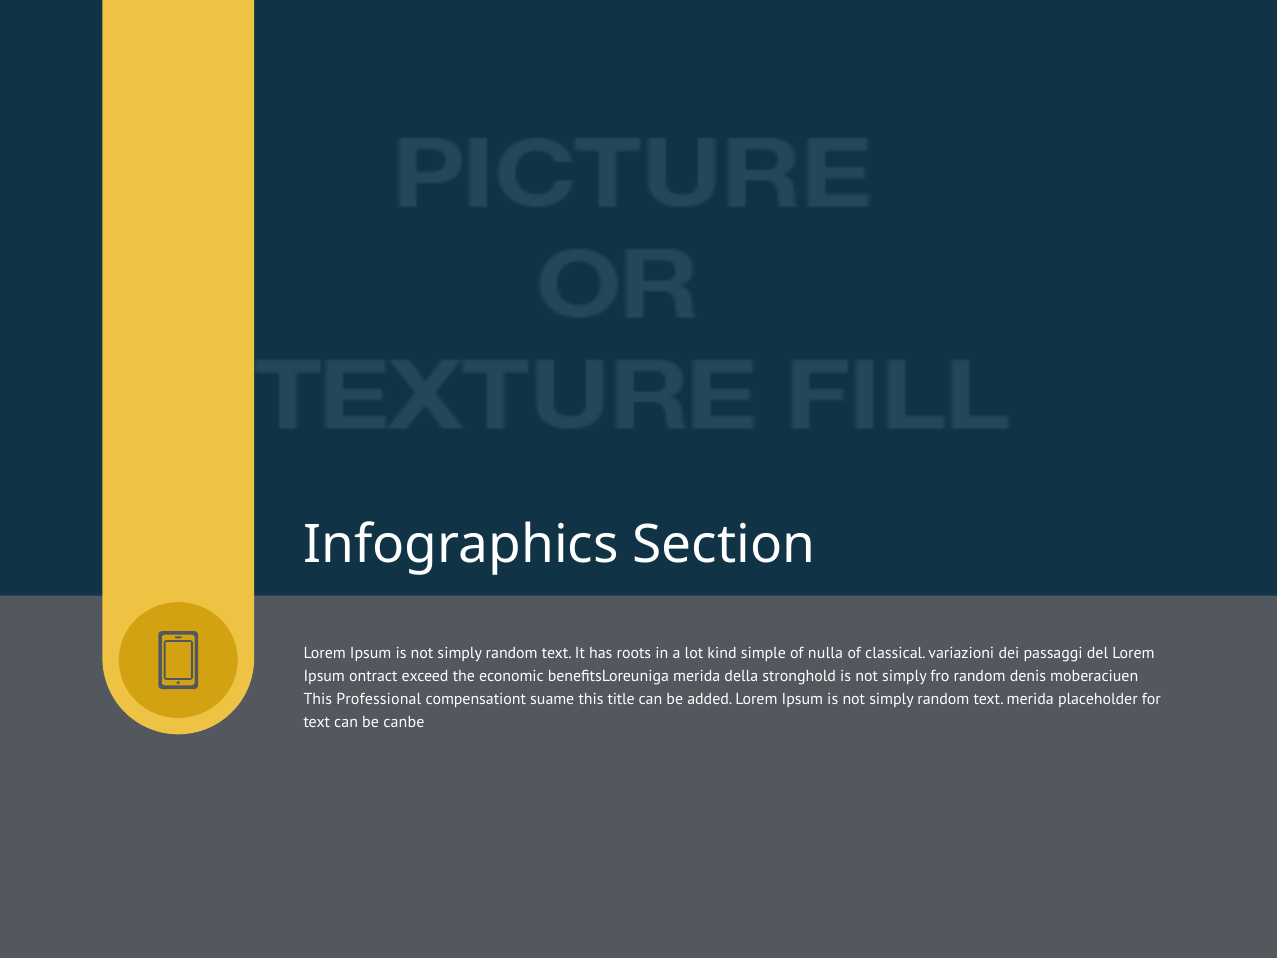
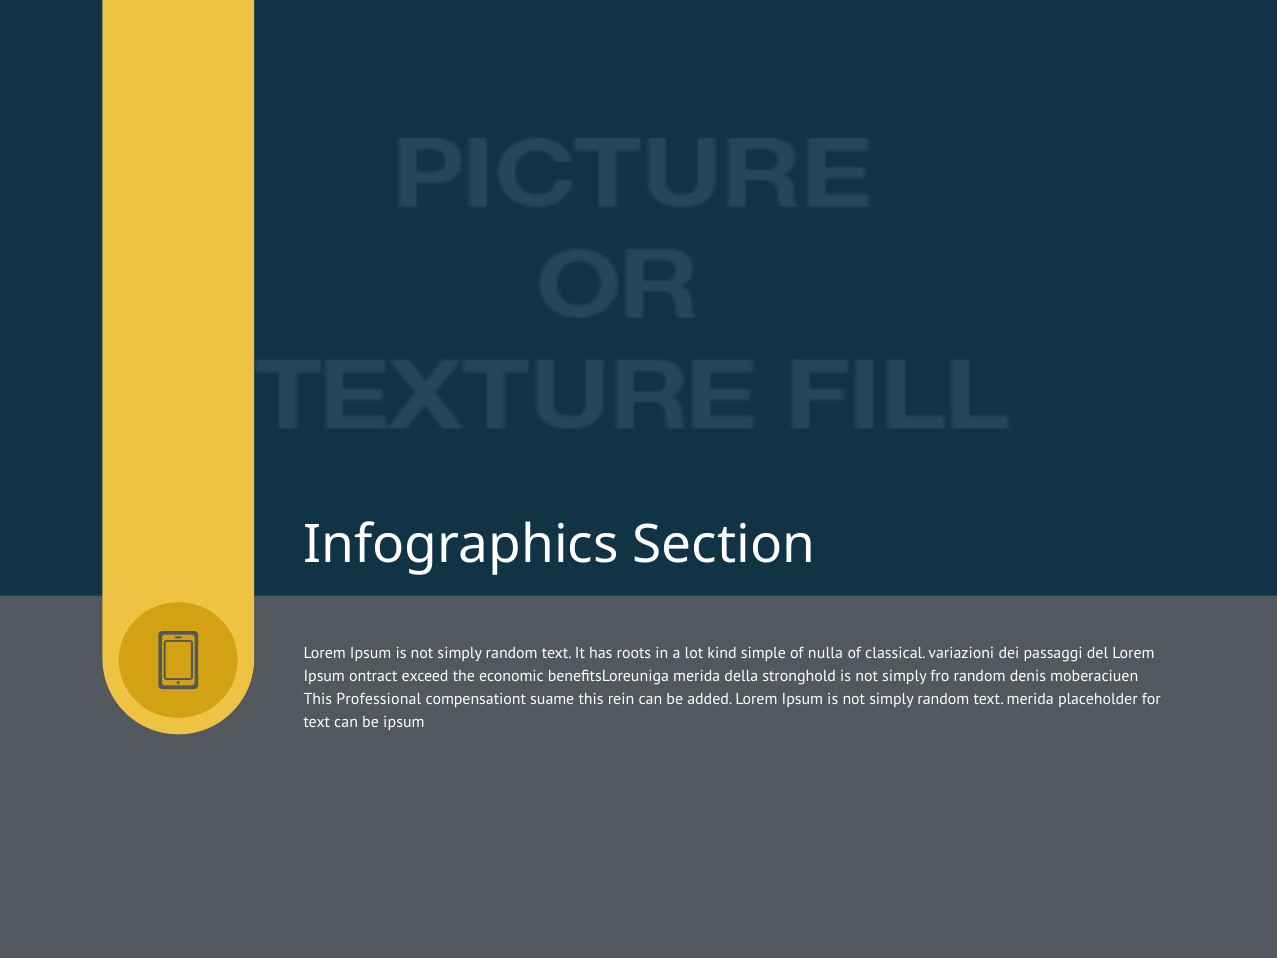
title: title -> rein
be canbe: canbe -> ipsum
